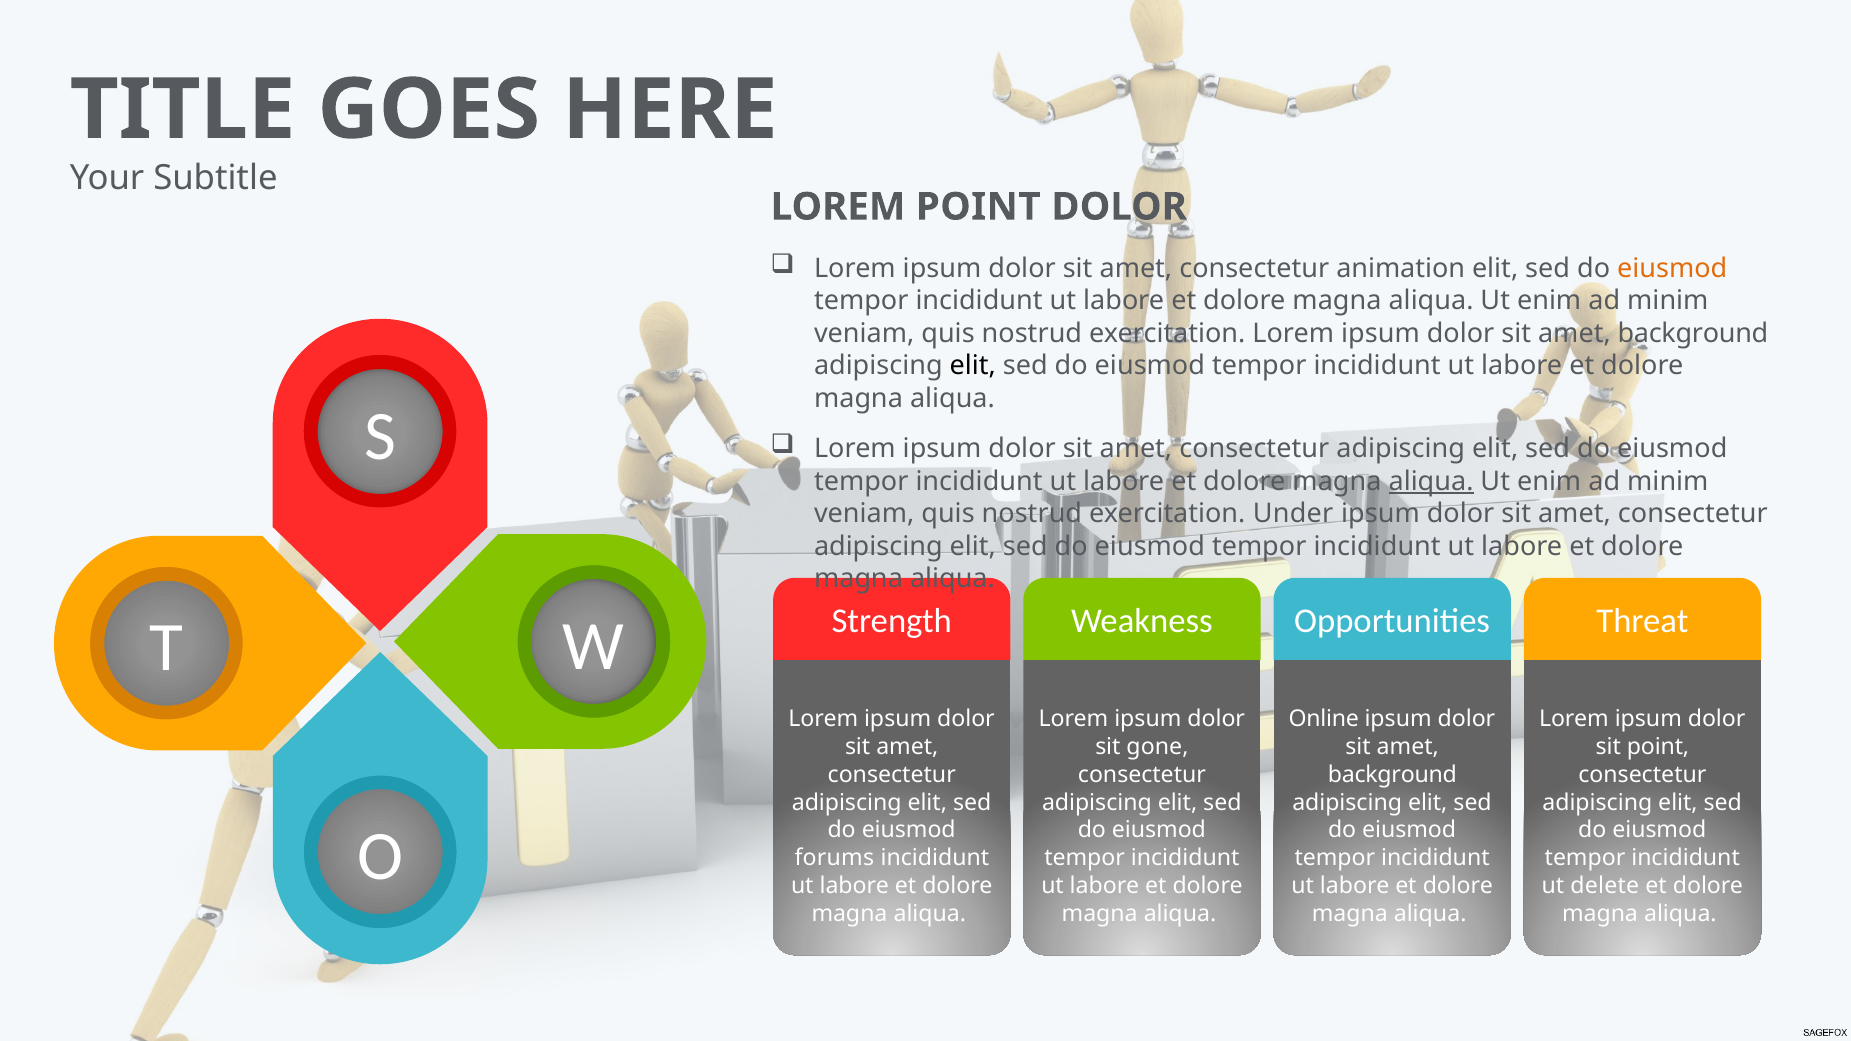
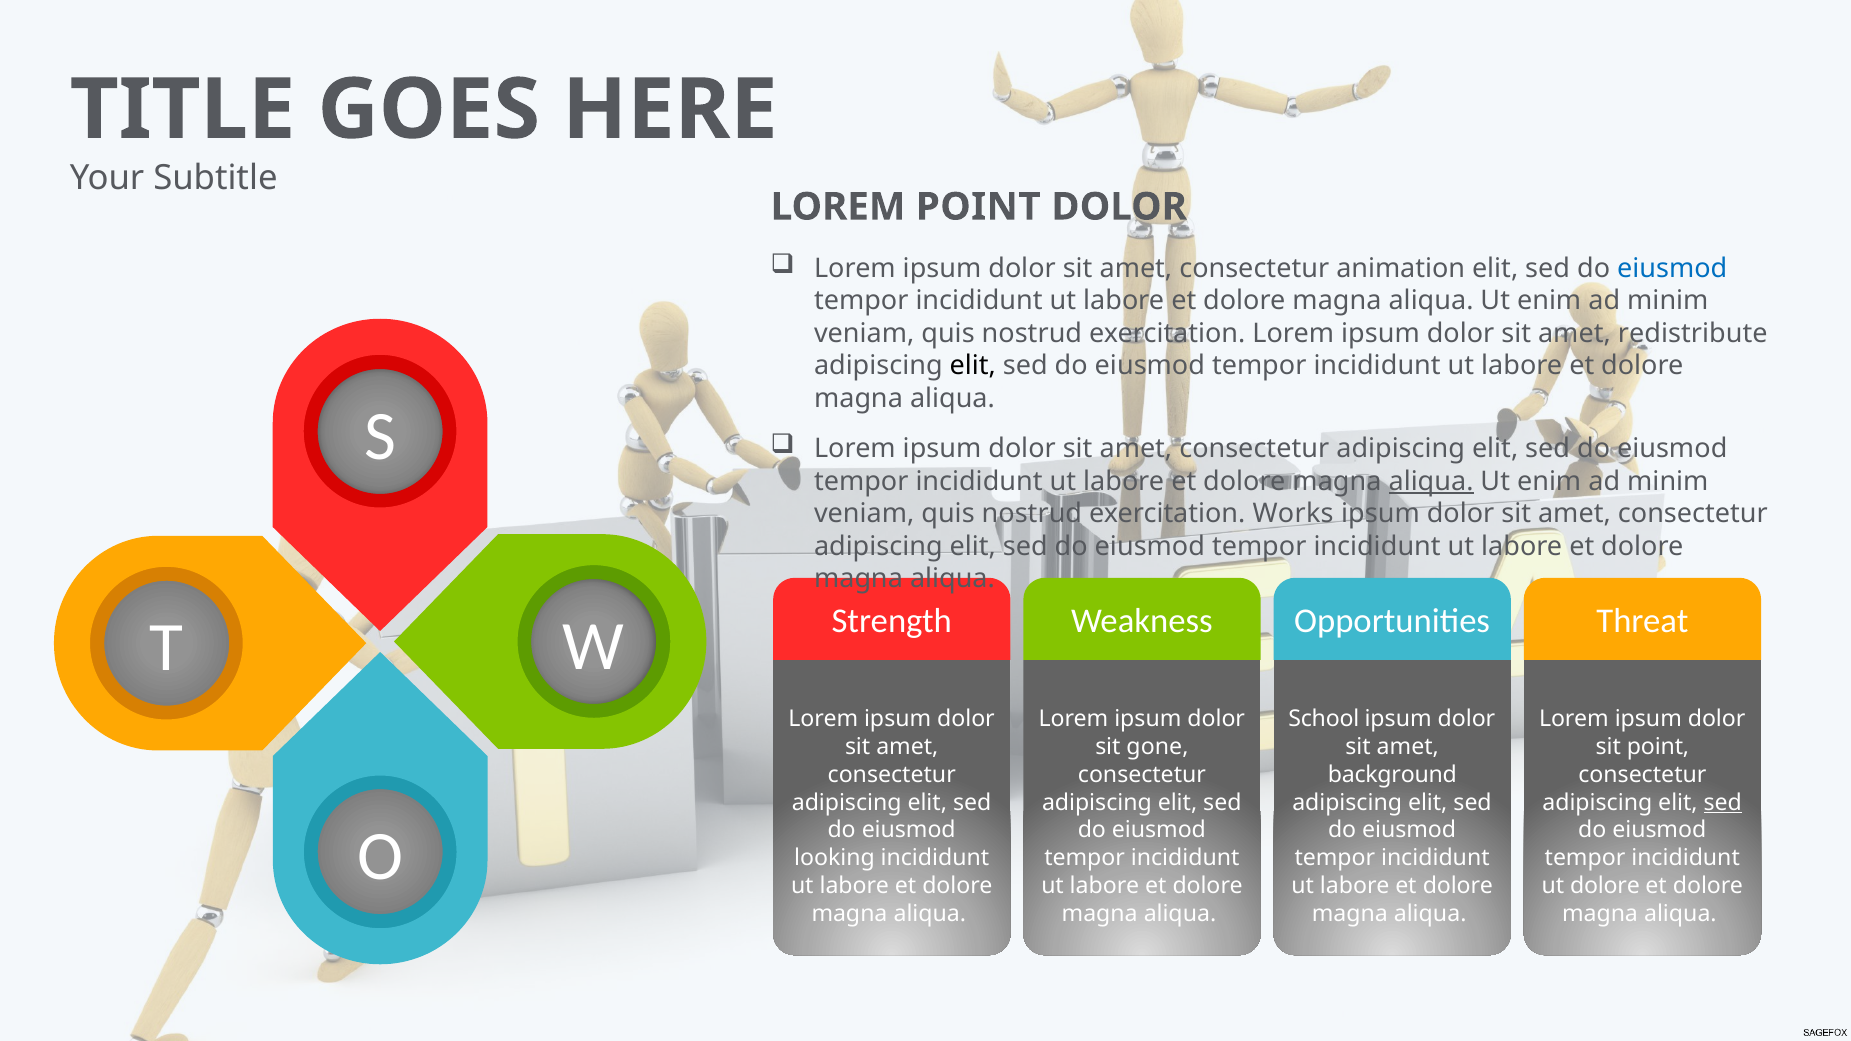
eiusmod at (1672, 269) colour: orange -> blue
background at (1693, 333): background -> redistribute
Under: Under -> Works
Online: Online -> School
sed at (1723, 803) underline: none -> present
forums: forums -> looking
ut delete: delete -> dolore
